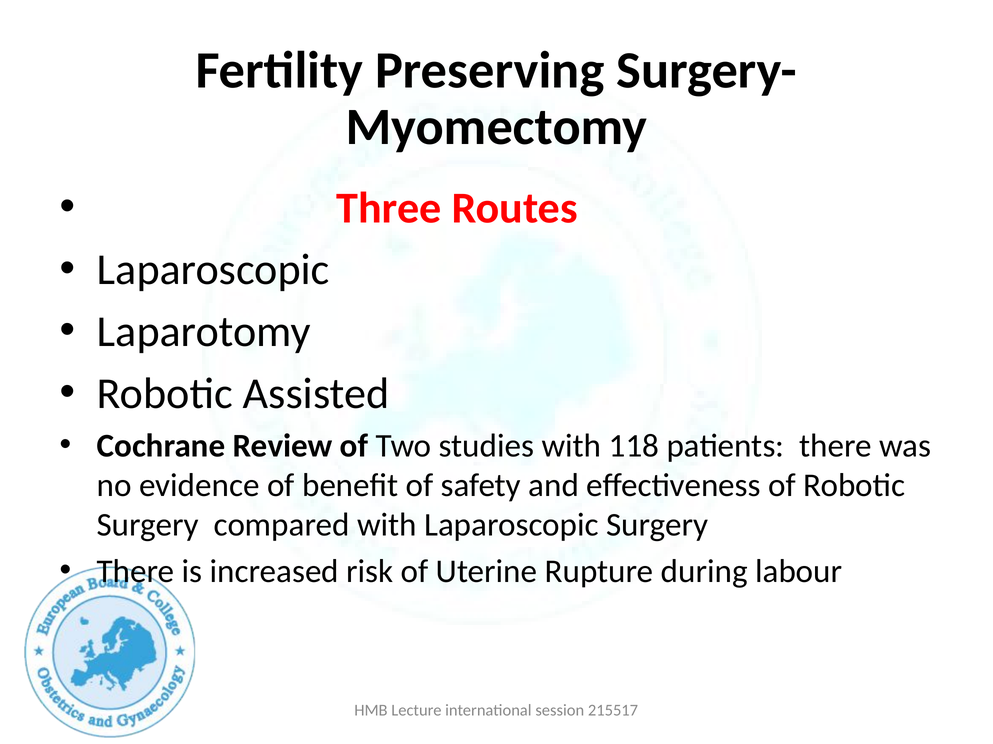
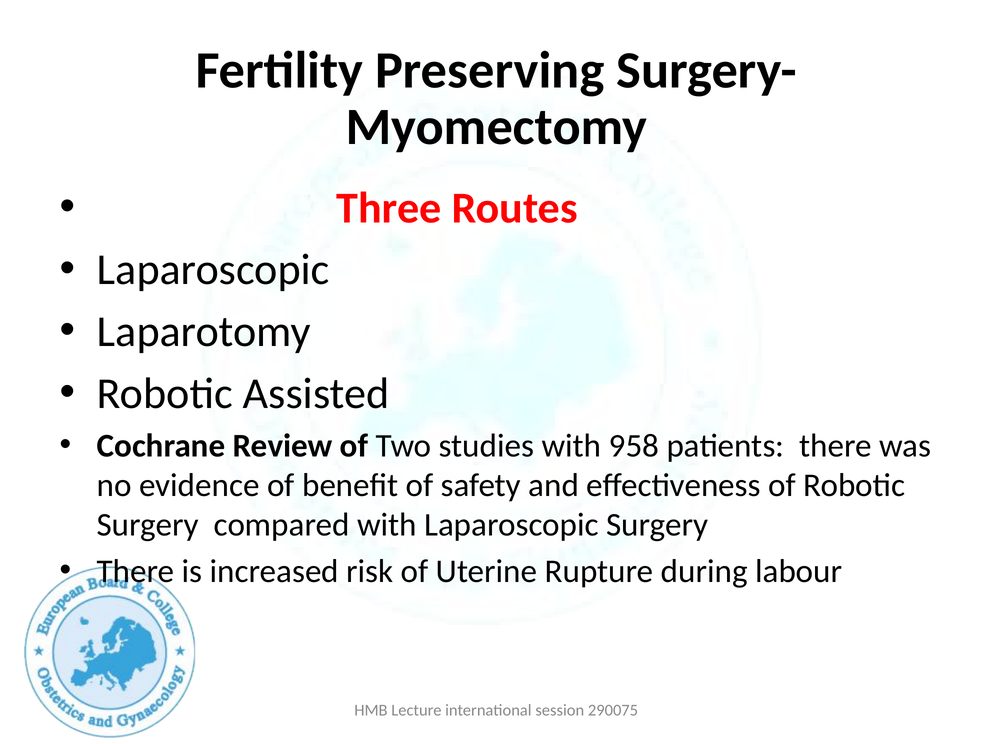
118: 118 -> 958
215517: 215517 -> 290075
